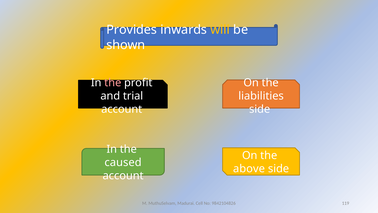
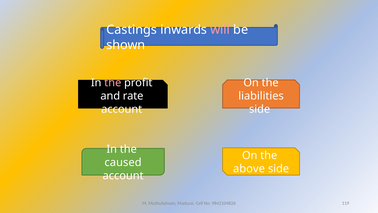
Provides: Provides -> Castings
will colour: yellow -> pink
trial: trial -> rate
